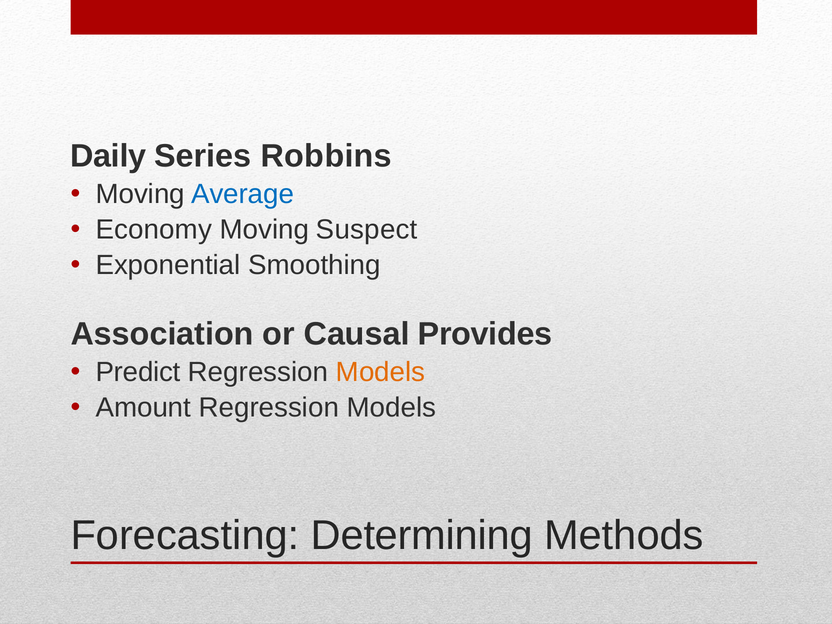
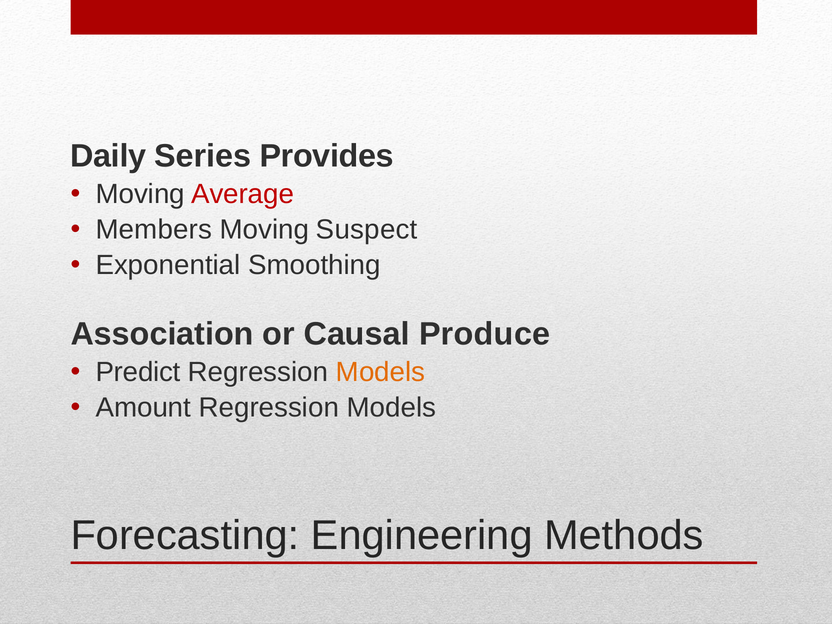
Robbins: Robbins -> Provides
Average colour: blue -> red
Economy: Economy -> Members
Provides: Provides -> Produce
Determining: Determining -> Engineering
